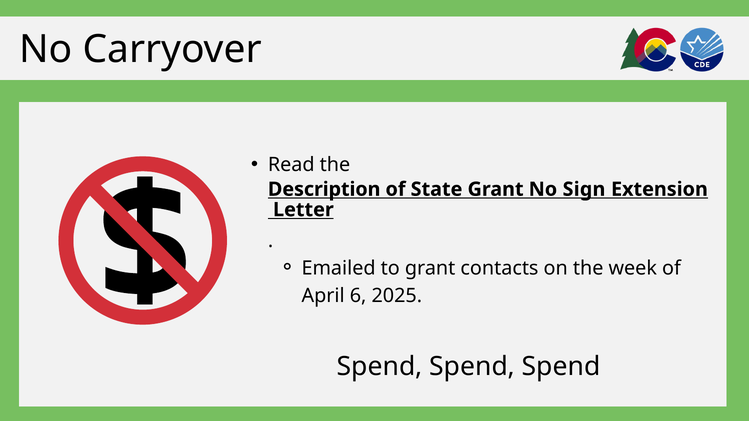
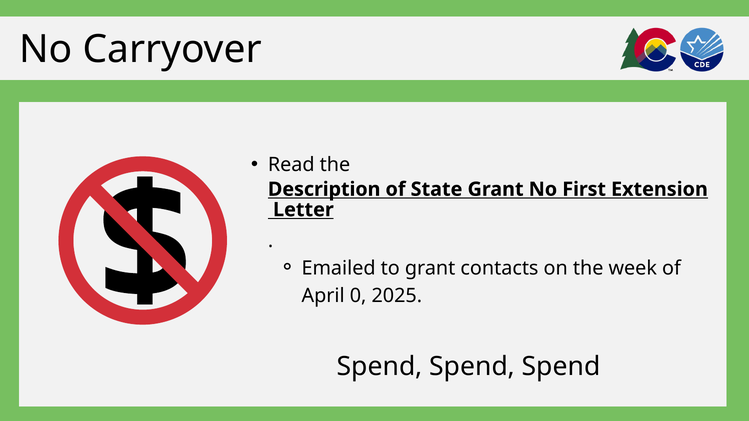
Sign: Sign -> First
6: 6 -> 0
